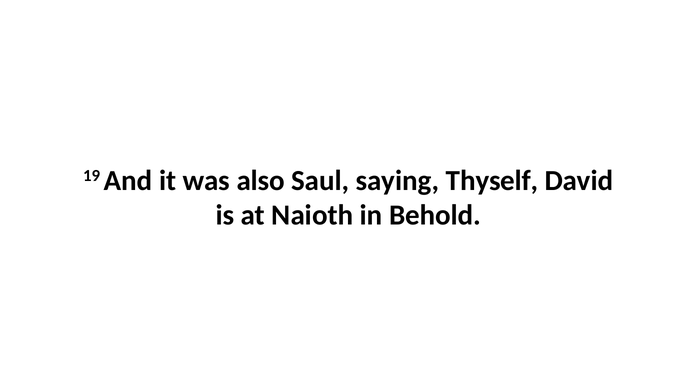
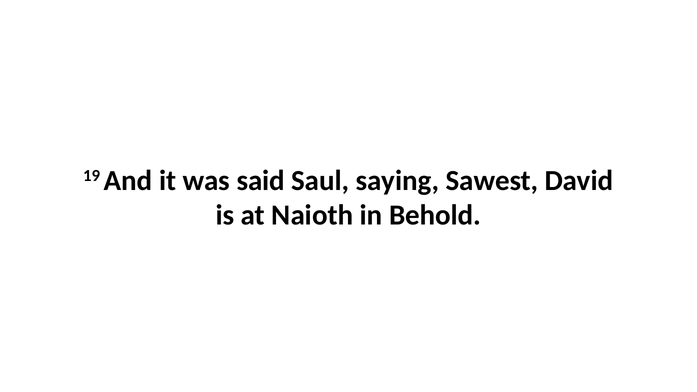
also: also -> said
Thyself: Thyself -> Sawest
